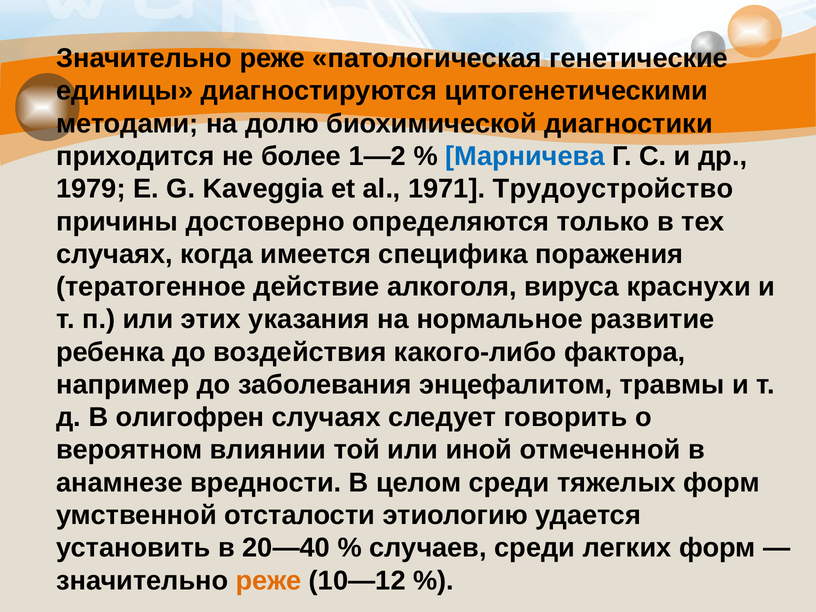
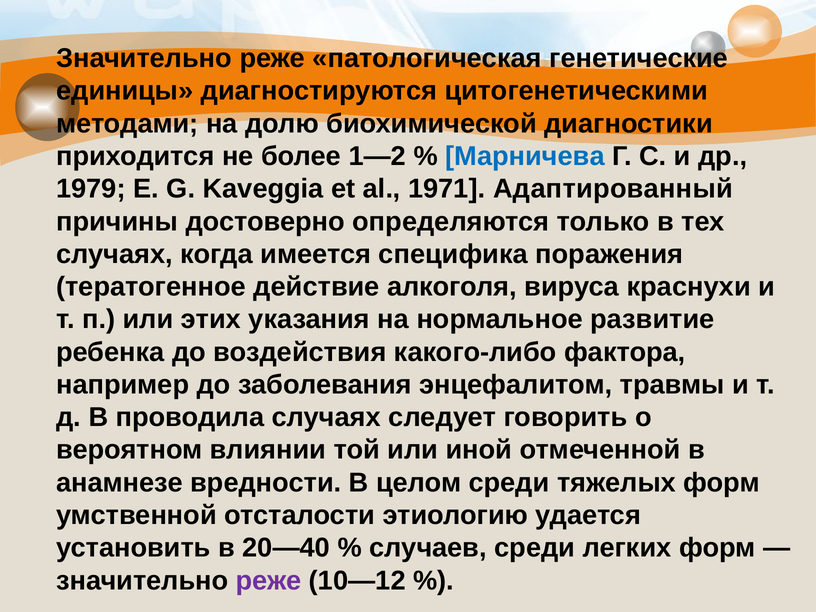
Трудоустройство: Трудоустройство -> Адаптированный
олигофрен: олигофрен -> проводила
реже at (269, 581) colour: orange -> purple
